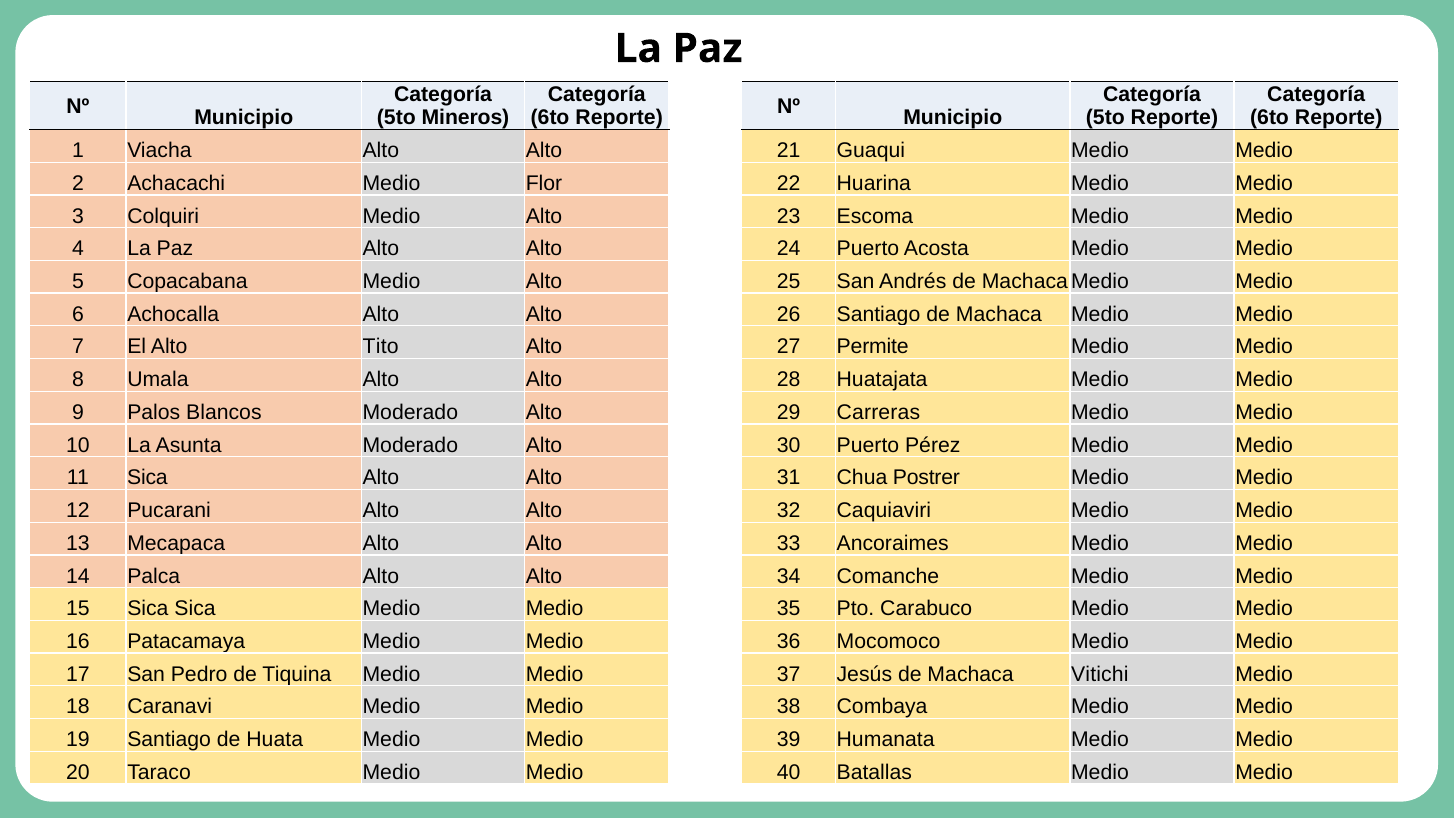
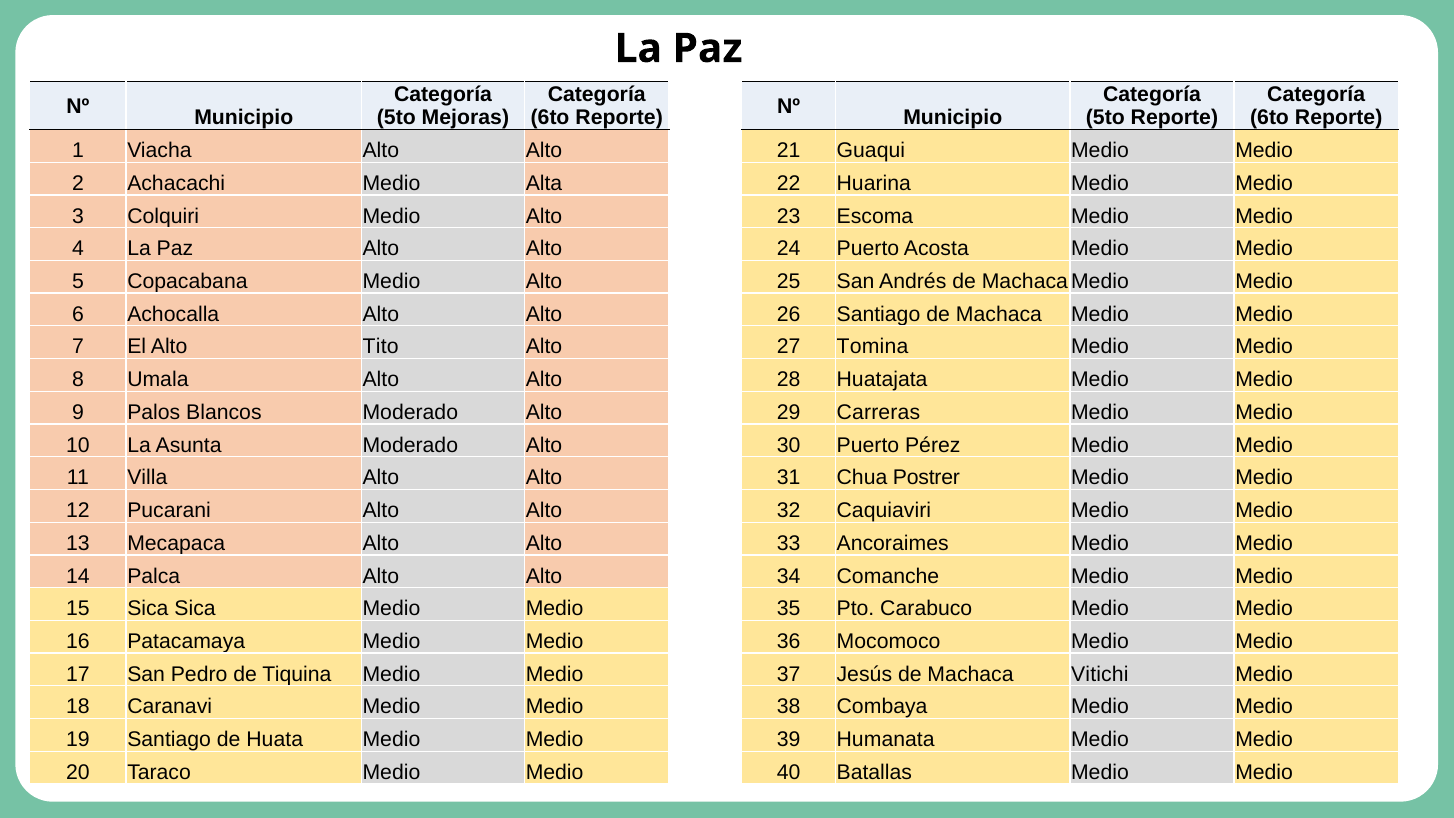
Mineros: Mineros -> Mejoras
Flor: Flor -> Alta
Permite: Permite -> Tomina
11 Sica: Sica -> Villa
